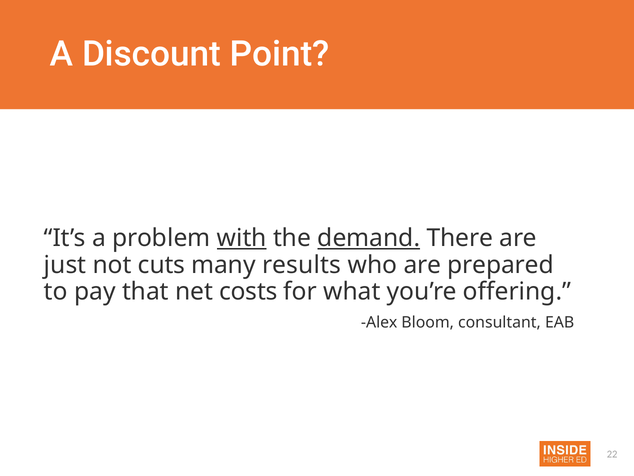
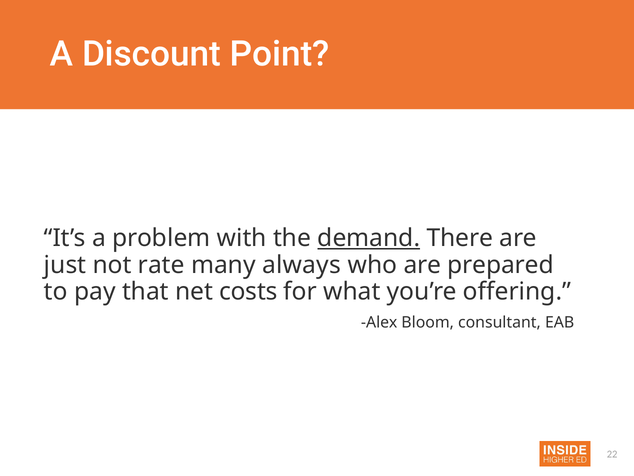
with underline: present -> none
cuts: cuts -> rate
results: results -> always
